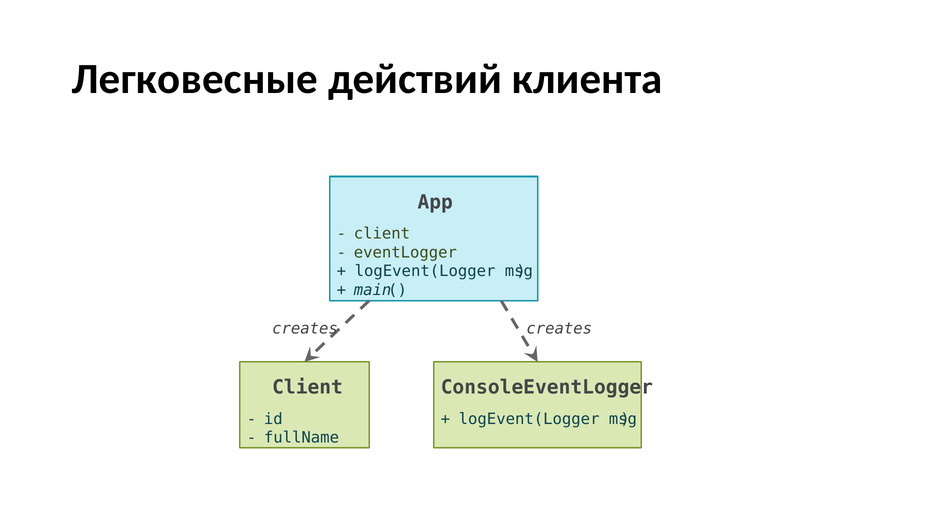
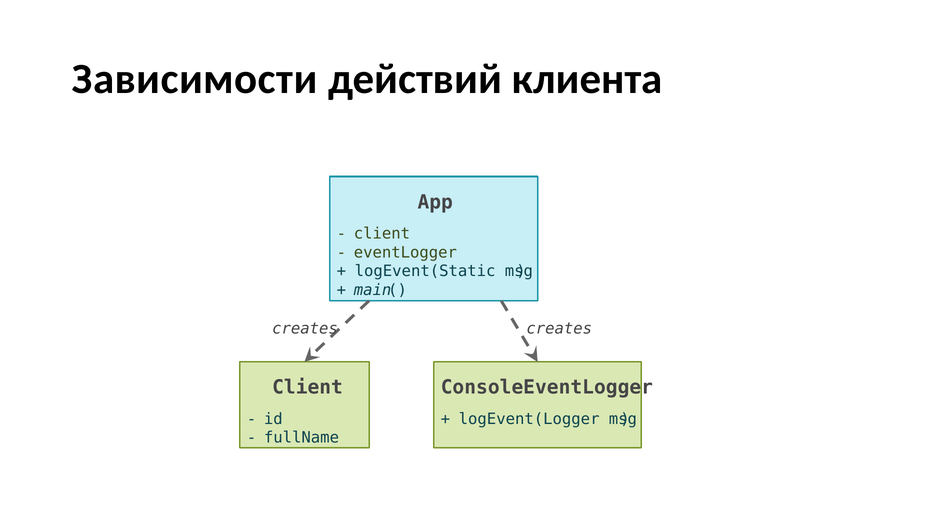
Легковесные: Легковесные -> Зависимости
logEvent(Logger at (425, 271): logEvent(Logger -> logEvent(Static
